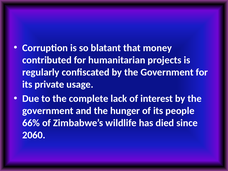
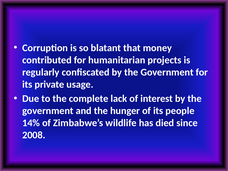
66%: 66% -> 14%
2060: 2060 -> 2008
